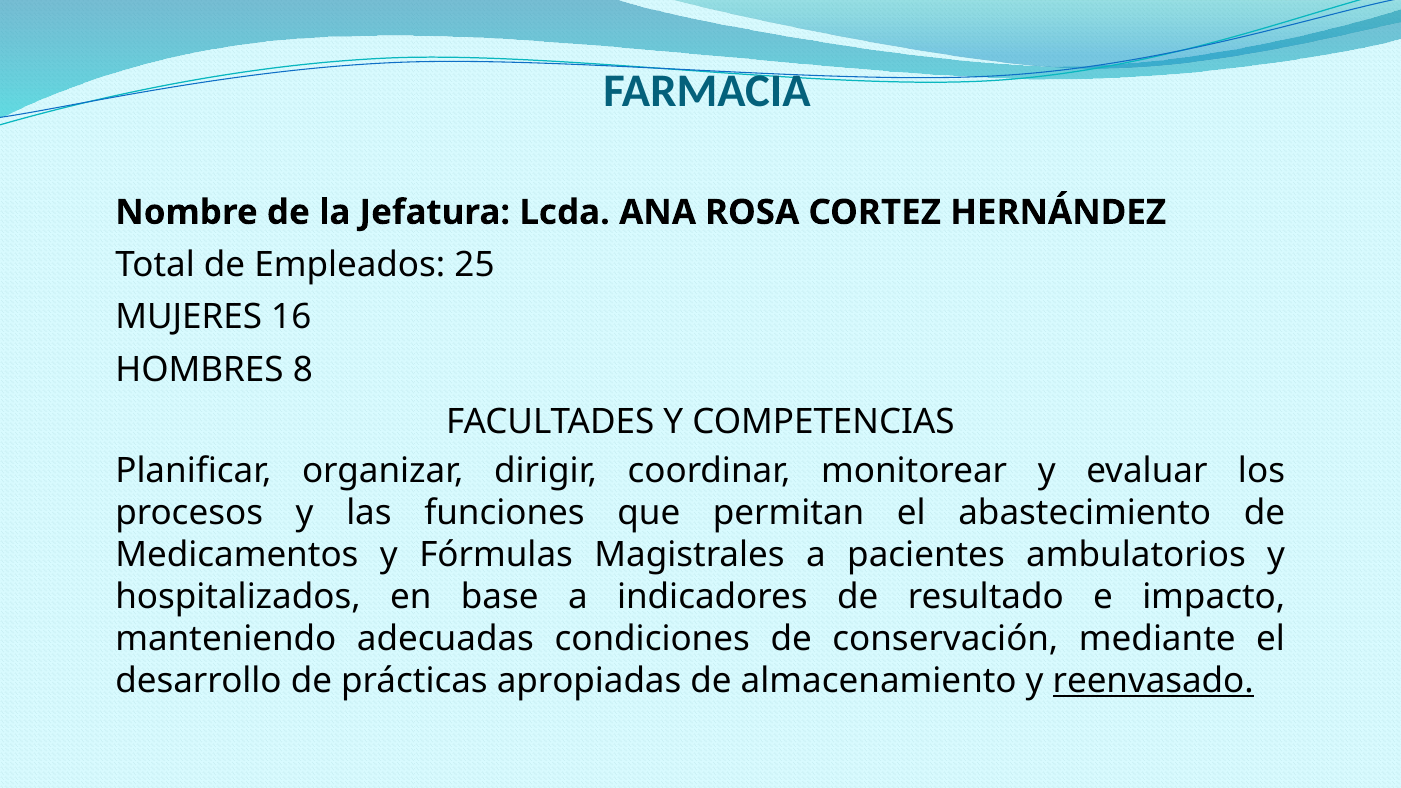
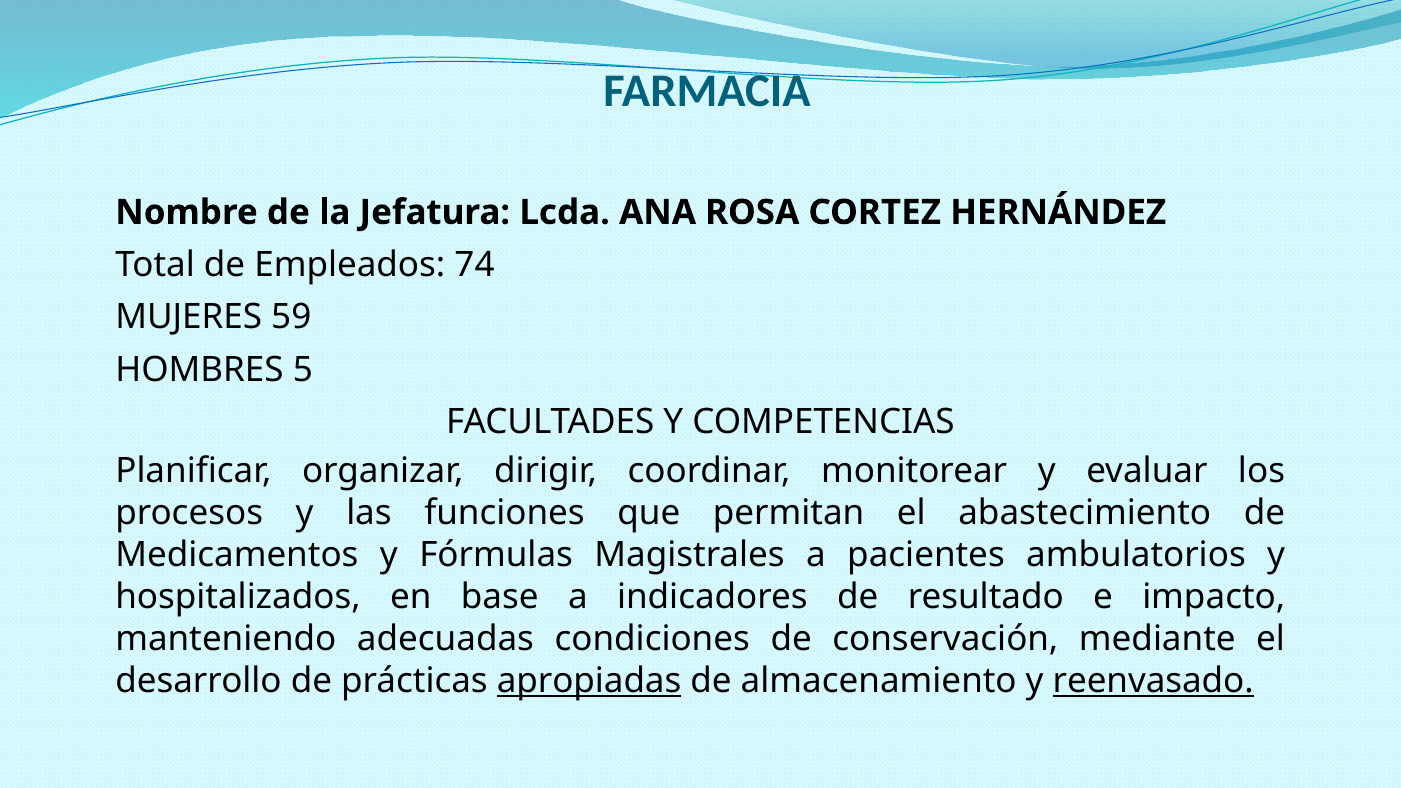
25: 25 -> 74
16: 16 -> 59
8: 8 -> 5
apropiadas underline: none -> present
